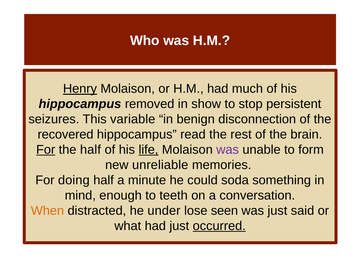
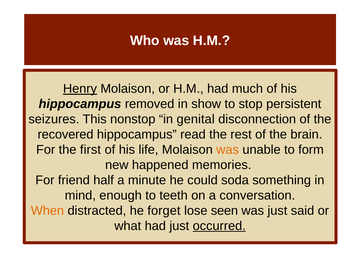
variable: variable -> nonstop
benign: benign -> genital
For at (46, 150) underline: present -> none
the half: half -> first
life underline: present -> none
was at (228, 150) colour: purple -> orange
unreliable: unreliable -> happened
doing: doing -> friend
under: under -> forget
